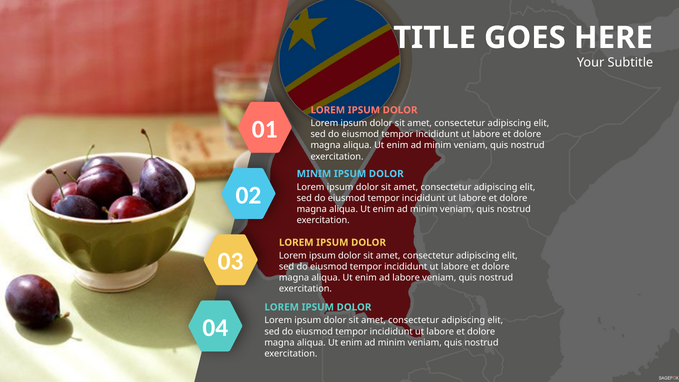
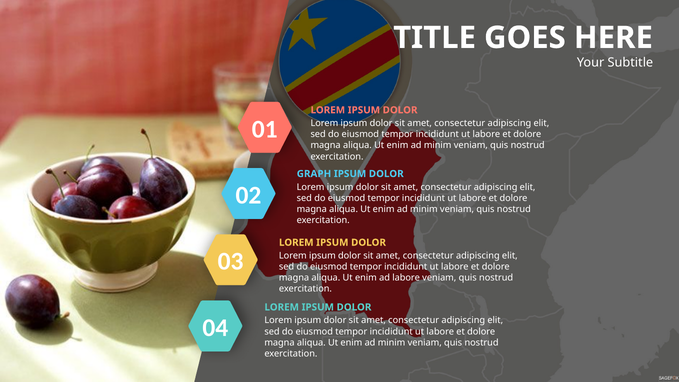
MINIM at (314, 174): MINIM -> GRAPH
